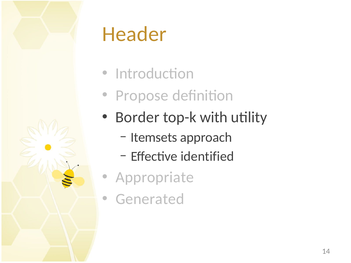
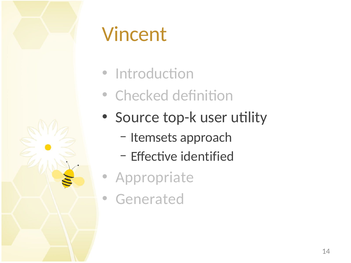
Header: Header -> Vincent
Propose: Propose -> Checked
Border: Border -> Source
with: with -> user
